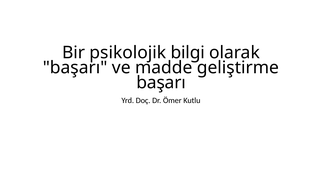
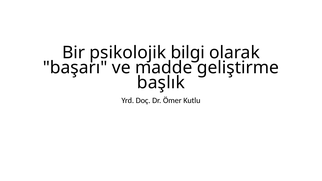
başarı at (161, 83): başarı -> başlık
